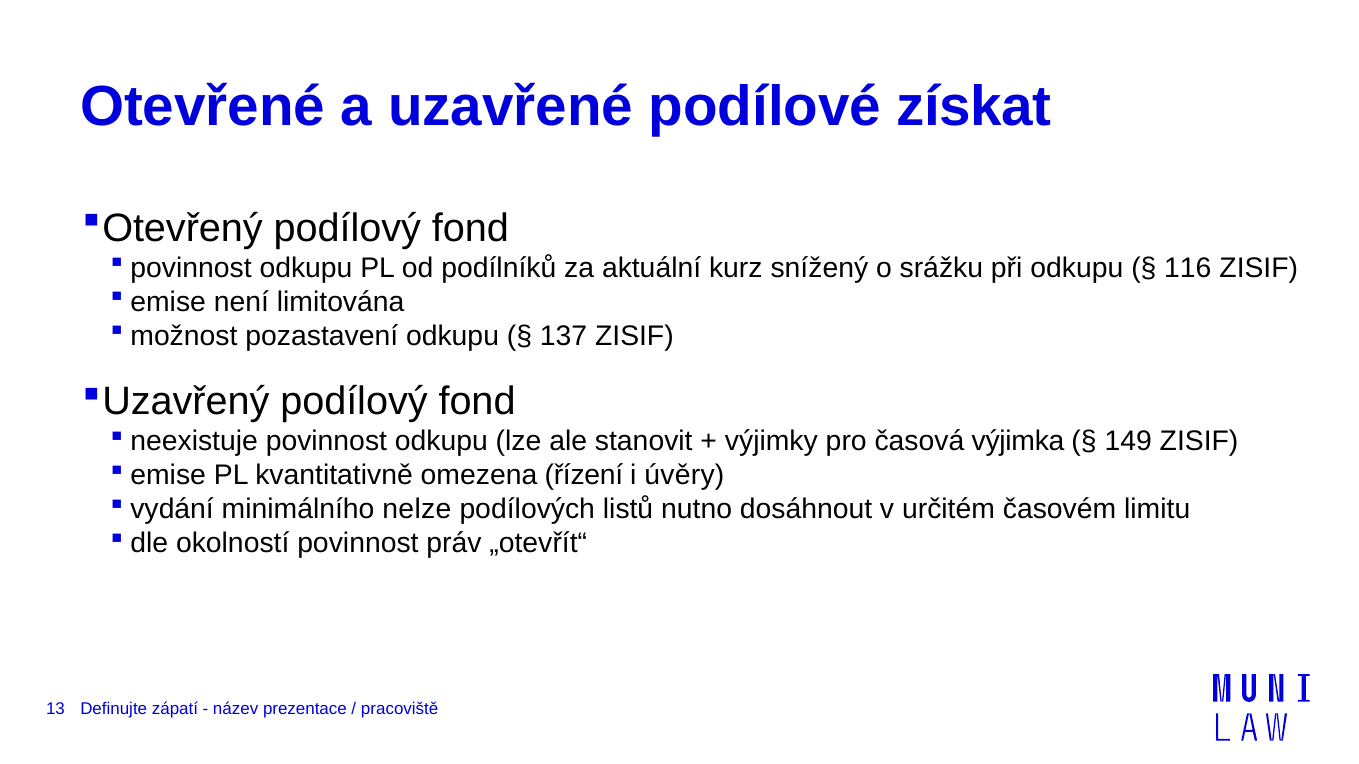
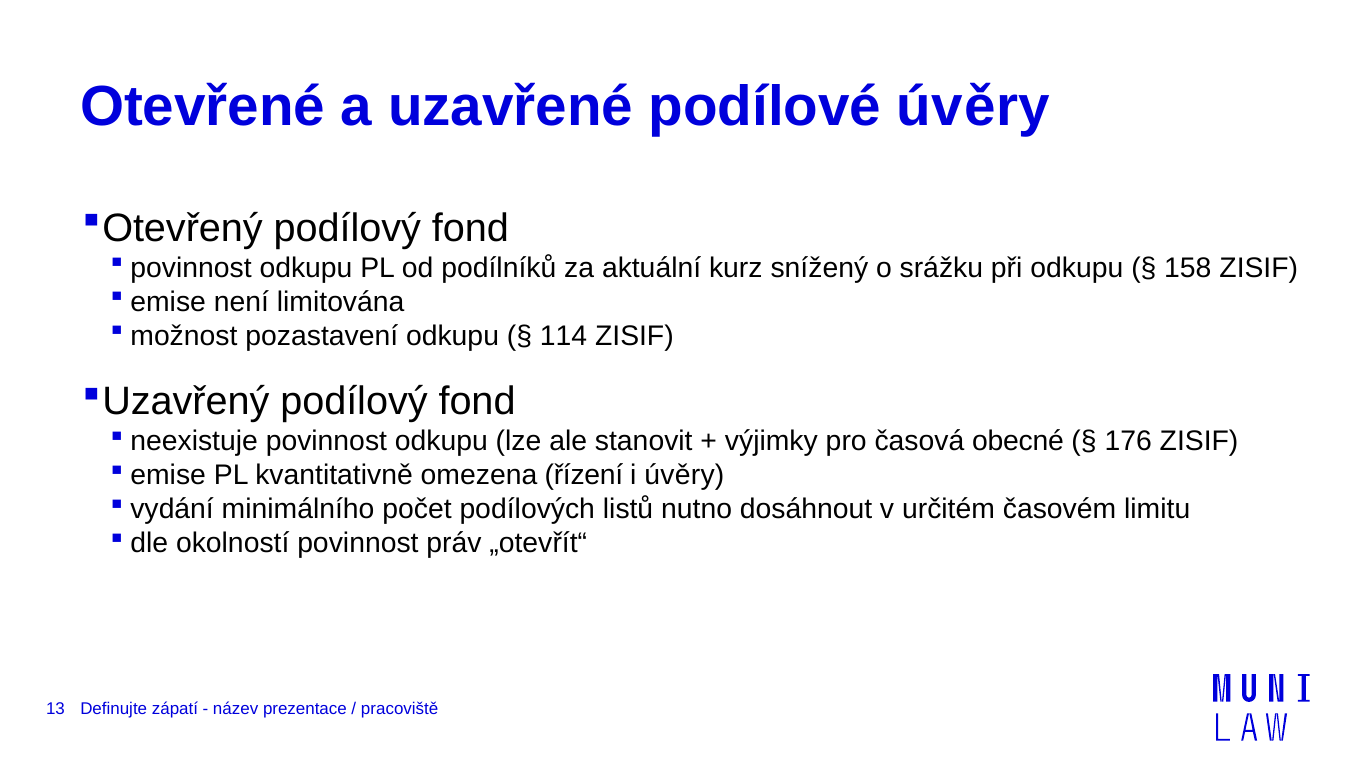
podílové získat: získat -> úvěry
116: 116 -> 158
137: 137 -> 114
výjimka: výjimka -> obecné
149: 149 -> 176
nelze: nelze -> počet
